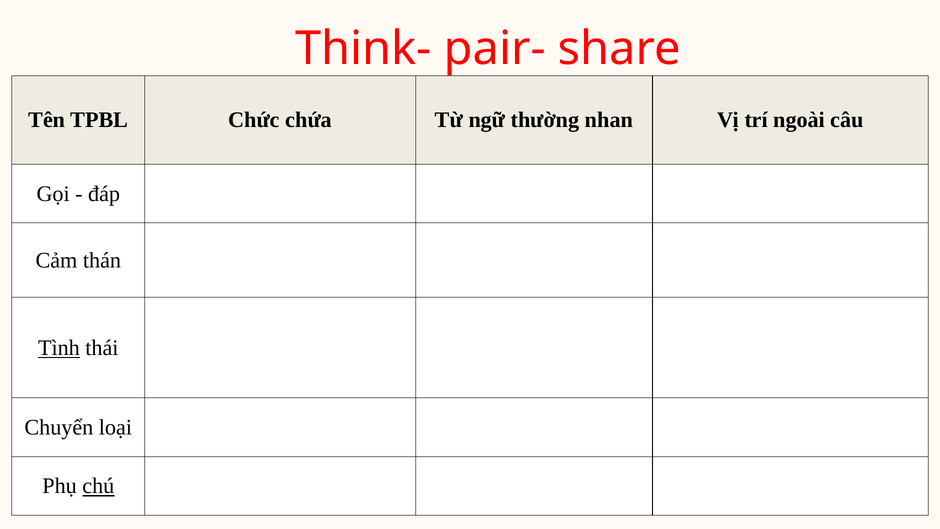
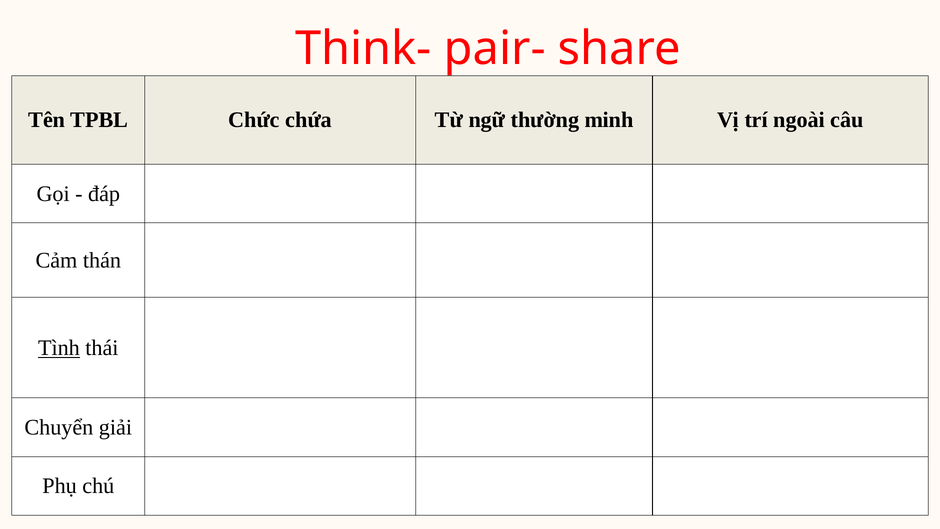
nhan: nhan -> minh
loại: loại -> giải
chú underline: present -> none
